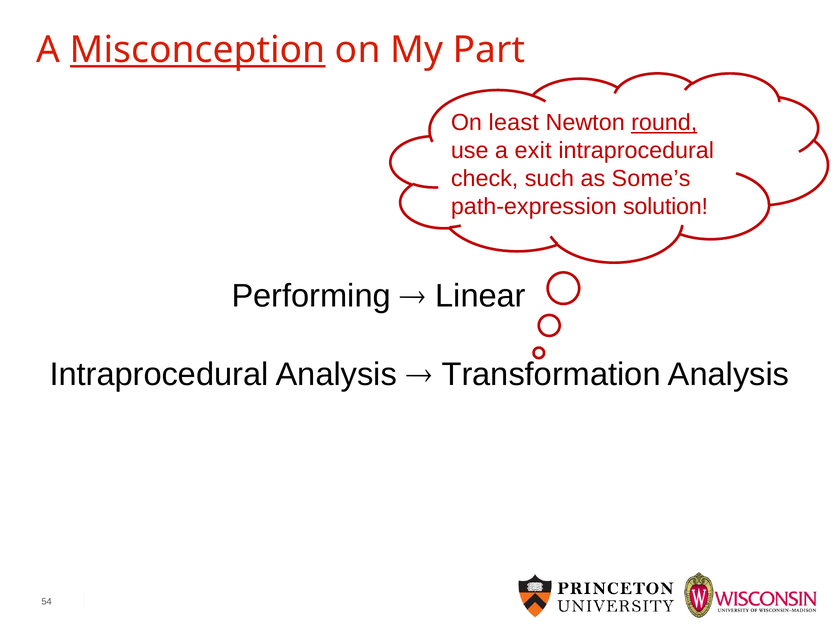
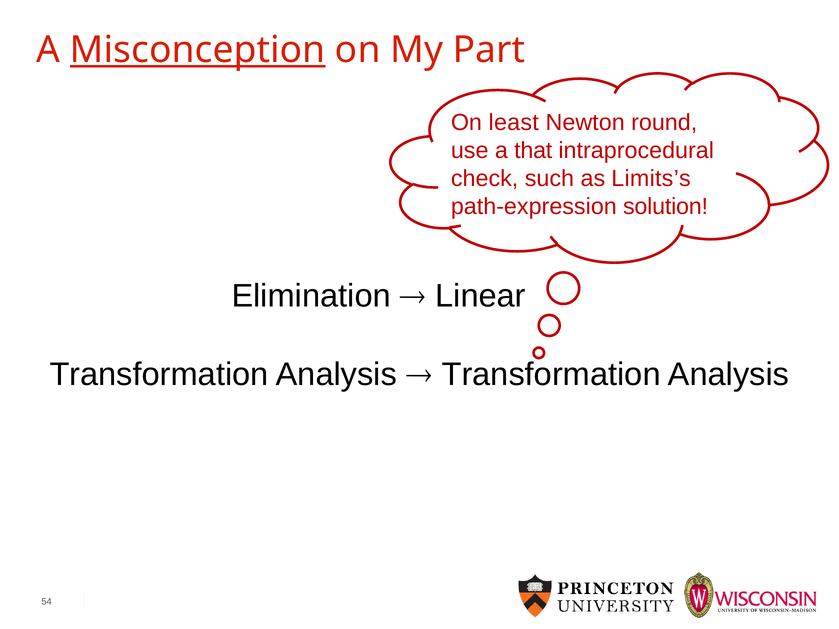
round underline: present -> none
exit: exit -> that
Some’s: Some’s -> Limits’s
Performing: Performing -> Elimination
Intraprocedural at (159, 375): Intraprocedural -> Transformation
